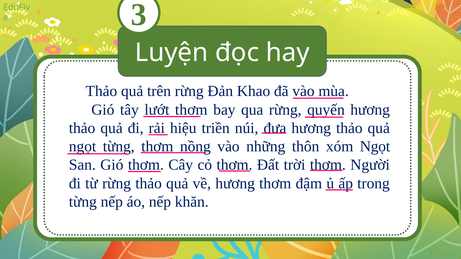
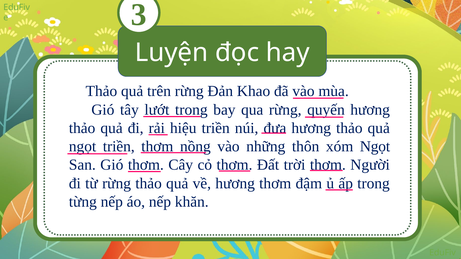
lướt thơm: thơm -> trong
ngọt từng: từng -> triền
